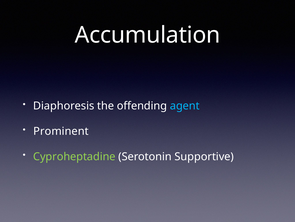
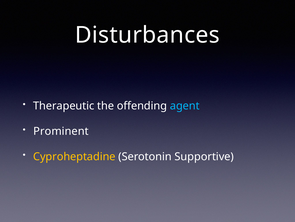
Accumulation: Accumulation -> Disturbances
Diaphoresis: Diaphoresis -> Therapeutic
Cyproheptadine colour: light green -> yellow
